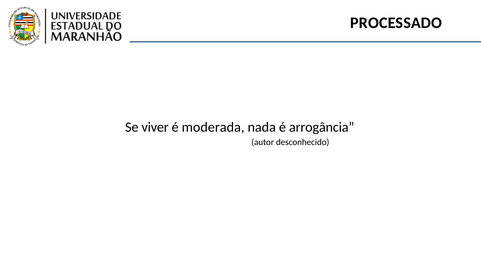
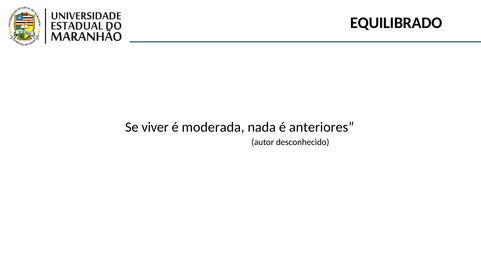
PROCESSADO: PROCESSADO -> EQUILIBRADO
arrogância: arrogância -> anteriores
